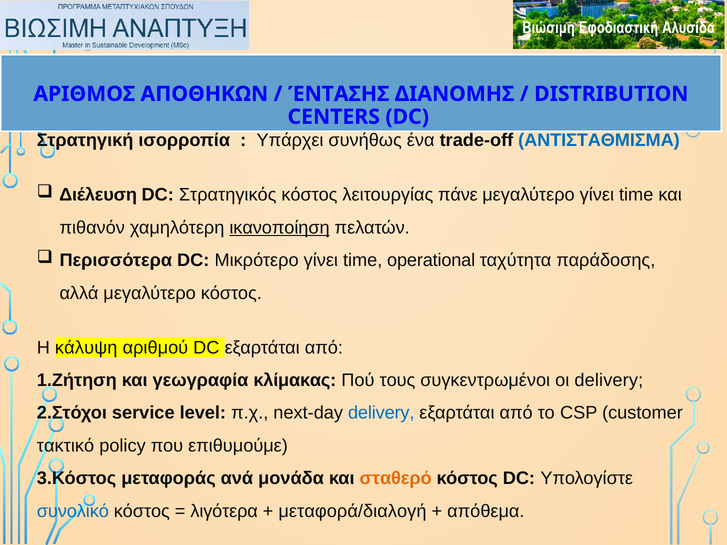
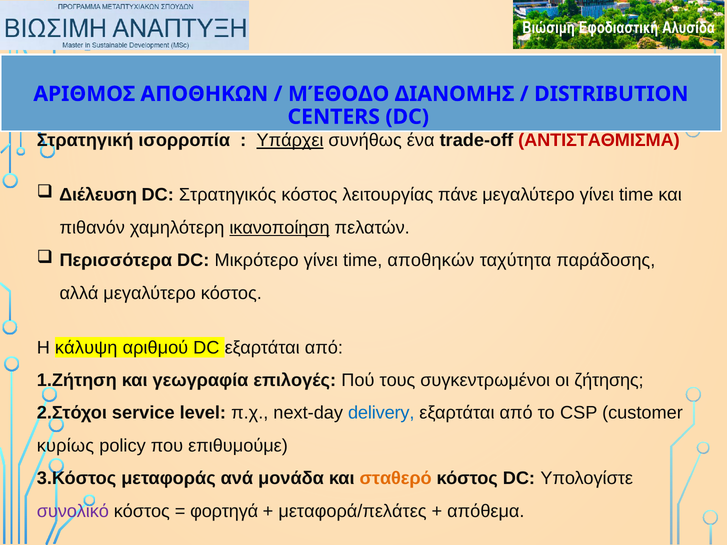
ΈΝΤΑΣΗΣ: ΈΝΤΑΣΗΣ -> ΜΈΘΟΔΟ
Υπάρχει underline: none -> present
ΑΝΤΙΣΤΑΘΜΙΣΜΑ colour: blue -> red
operational: operational -> αποθηκών
κλίμακας: κλίμακας -> επιλογές
οι delivery: delivery -> ζήτησης
τακτικό: τακτικό -> κυρίως
συνολικό colour: blue -> purple
λιγότερα: λιγότερα -> φορτηγά
μεταφορά/διαλογή: μεταφορά/διαλογή -> μεταφορά/πελάτες
